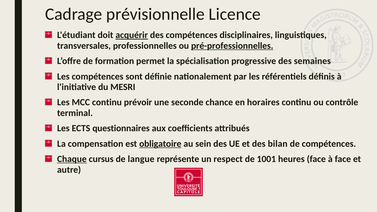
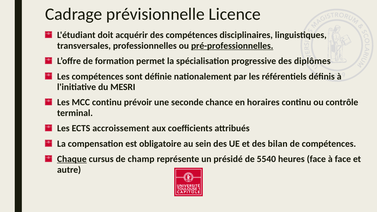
acquérir underline: present -> none
semaines: semaines -> diplômes
questionnaires: questionnaires -> accroissement
obligatoire underline: present -> none
langue: langue -> champ
respect: respect -> présidé
1001: 1001 -> 5540
